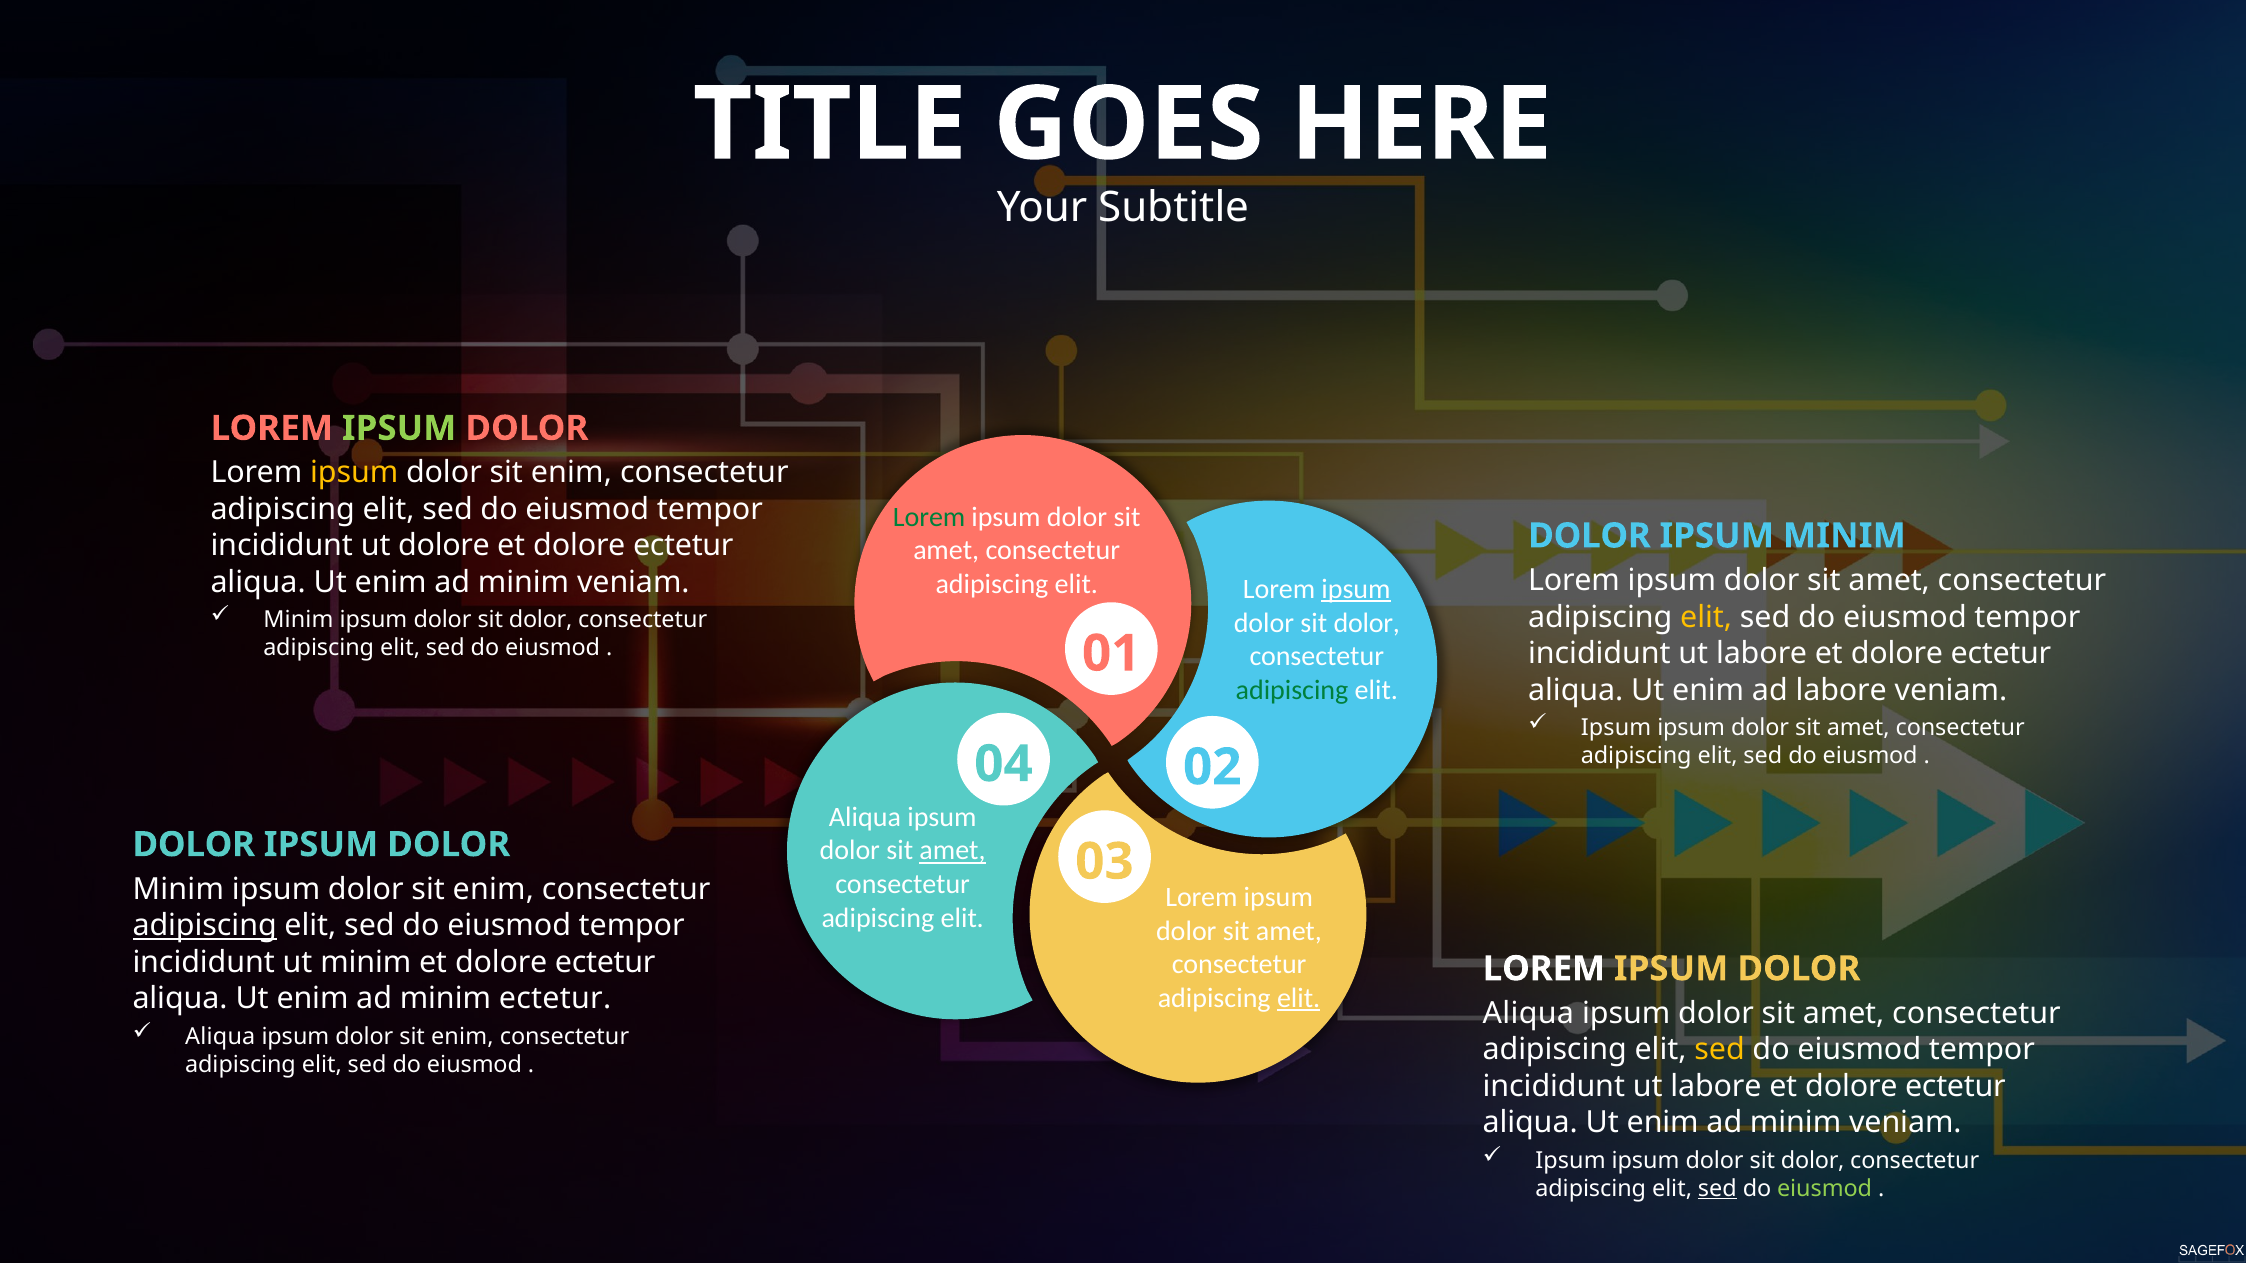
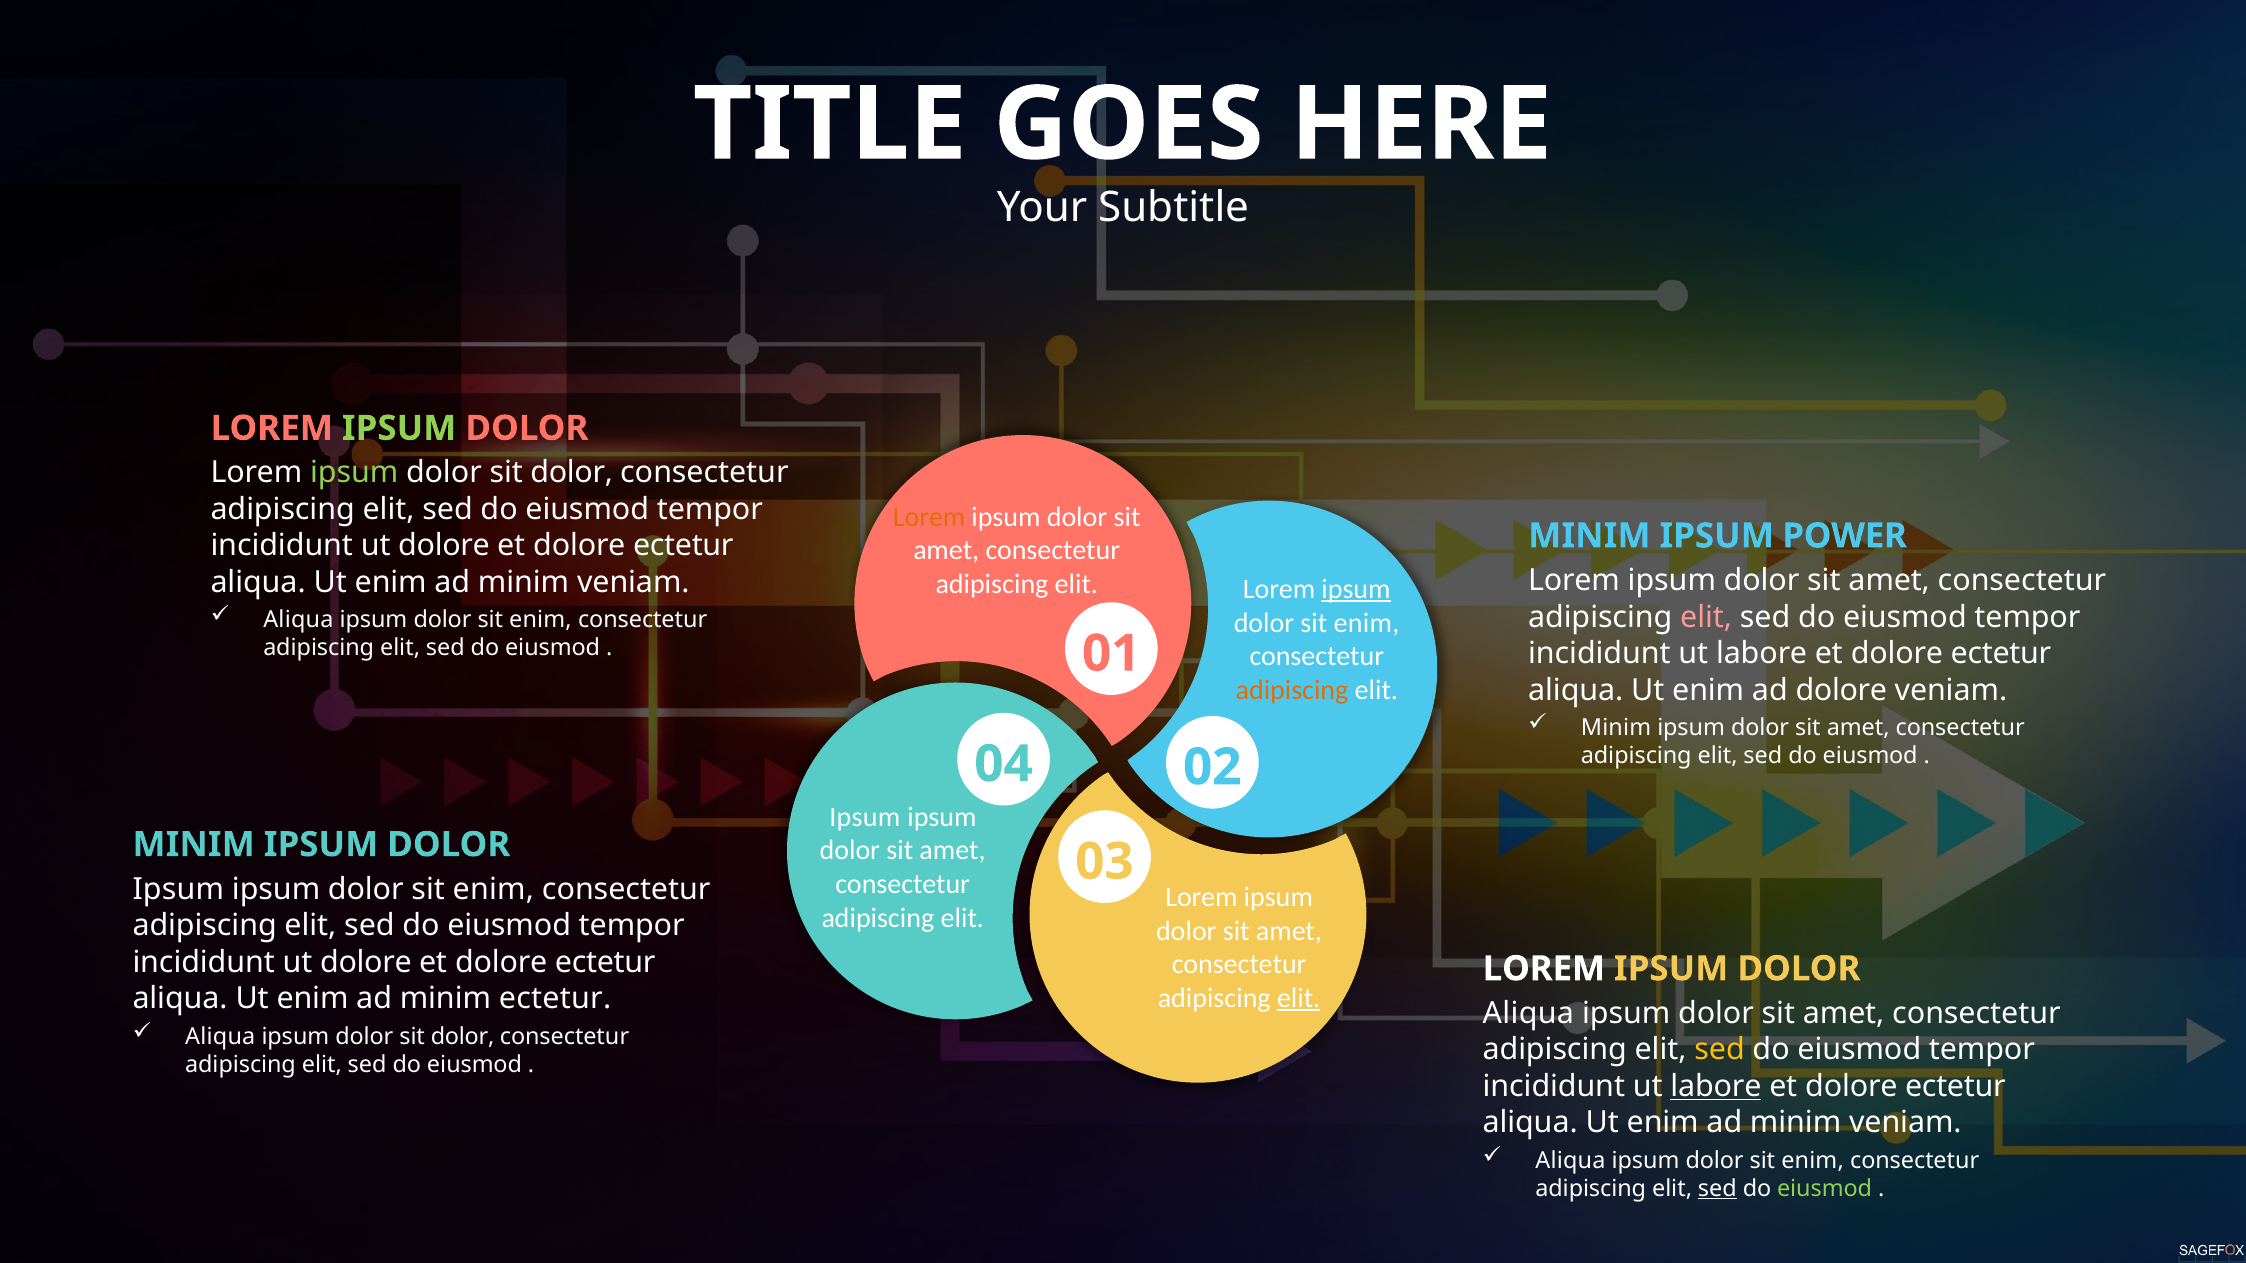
ipsum at (354, 473) colour: yellow -> light green
enim at (571, 473): enim -> dolor
Lorem at (929, 517) colour: green -> orange
DOLOR at (1590, 536): DOLOR -> MINIM
IPSUM MINIM: MINIM -> POWER
Minim at (298, 620): Minim -> Aliqua
dolor at (541, 620): dolor -> enim
elit at (1706, 617) colour: yellow -> pink
dolor at (1367, 623): dolor -> enim
adipiscing at (1292, 690) colour: green -> orange
ad labore: labore -> dolore
Ipsum at (1616, 728): Ipsum -> Minim
Aliqua at (865, 817): Aliqua -> Ipsum
DOLOR at (194, 845): DOLOR -> MINIM
amet at (953, 851) underline: present -> none
Minim at (178, 889): Minim -> Ipsum
adipiscing at (205, 926) underline: present -> none
minim at (366, 963): minim -> dolore
enim at (462, 1037): enim -> dolor
labore at (1716, 1087) underline: none -> present
Ipsum at (1571, 1161): Ipsum -> Aliqua
dolor at (1813, 1161): dolor -> enim
